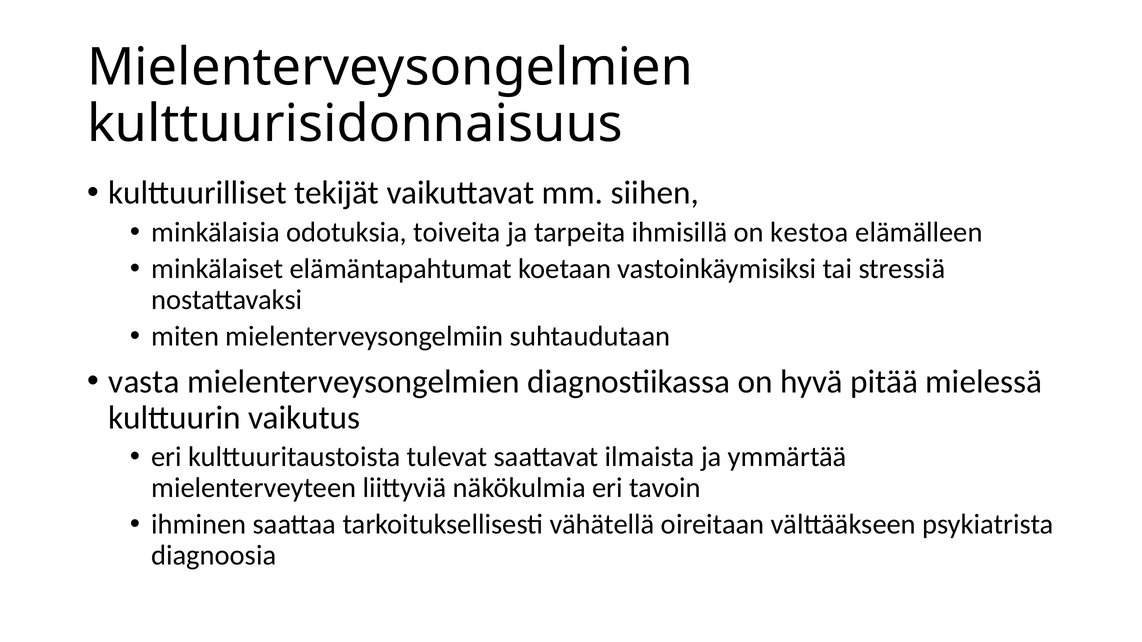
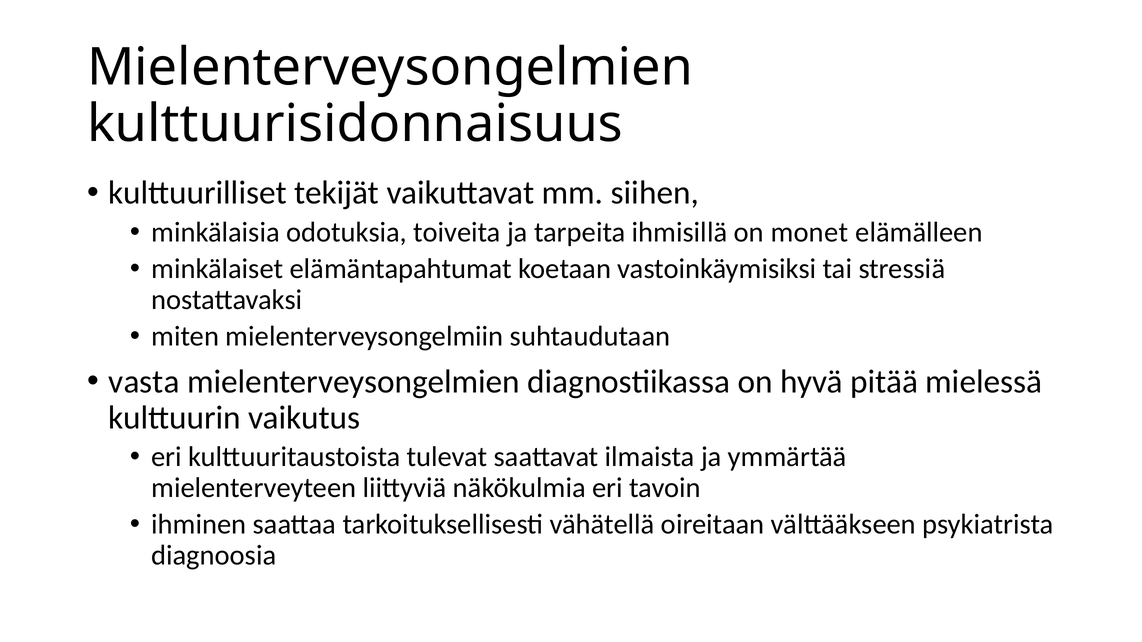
kestoa: kestoa -> monet
